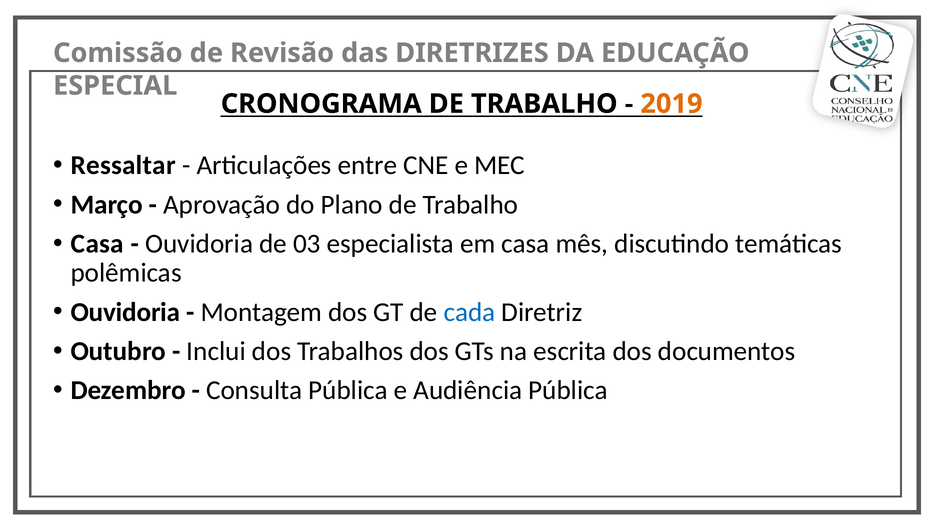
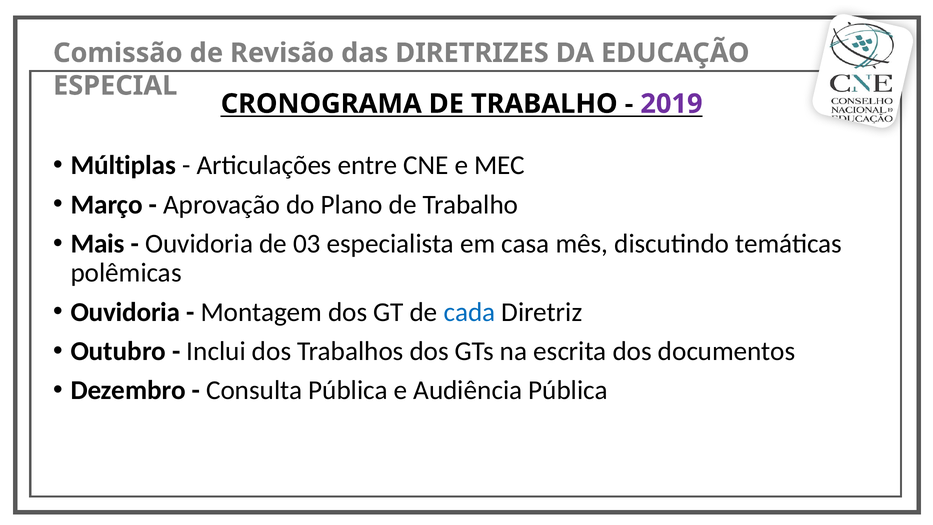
2019 colour: orange -> purple
Ressaltar: Ressaltar -> Múltiplas
Casa at (97, 244): Casa -> Mais
